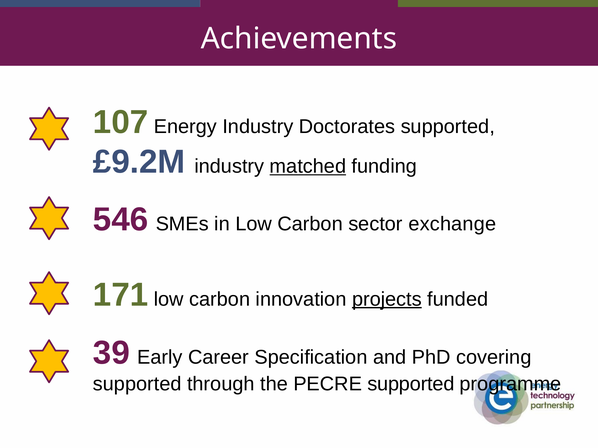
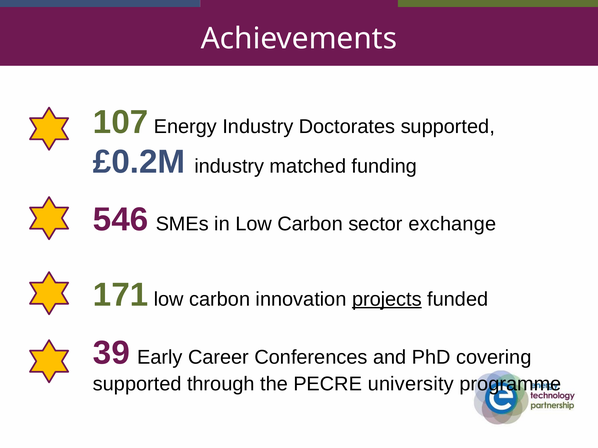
£9.2M: £9.2M -> £0.2M
matched underline: present -> none
Specification: Specification -> Conferences
PECRE supported: supported -> university
